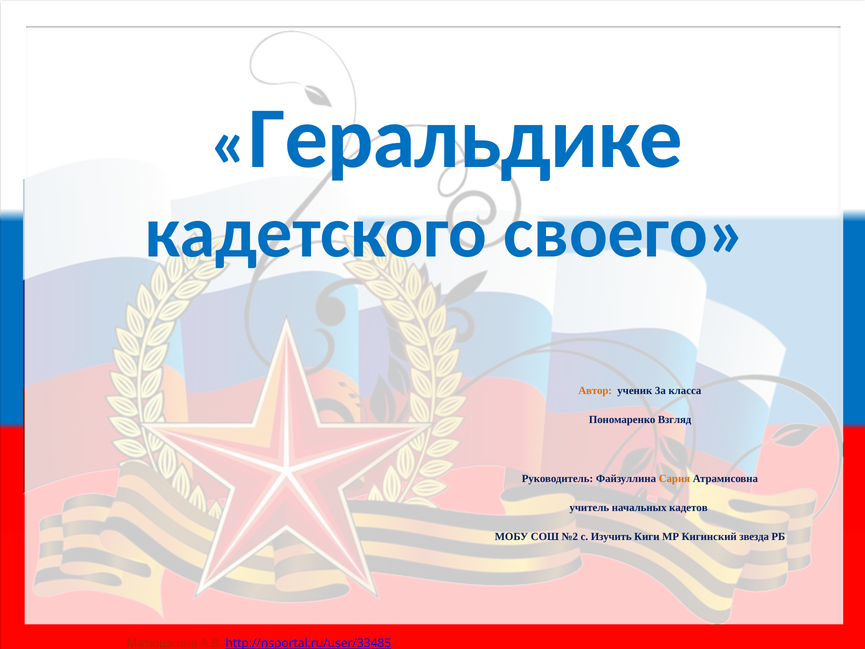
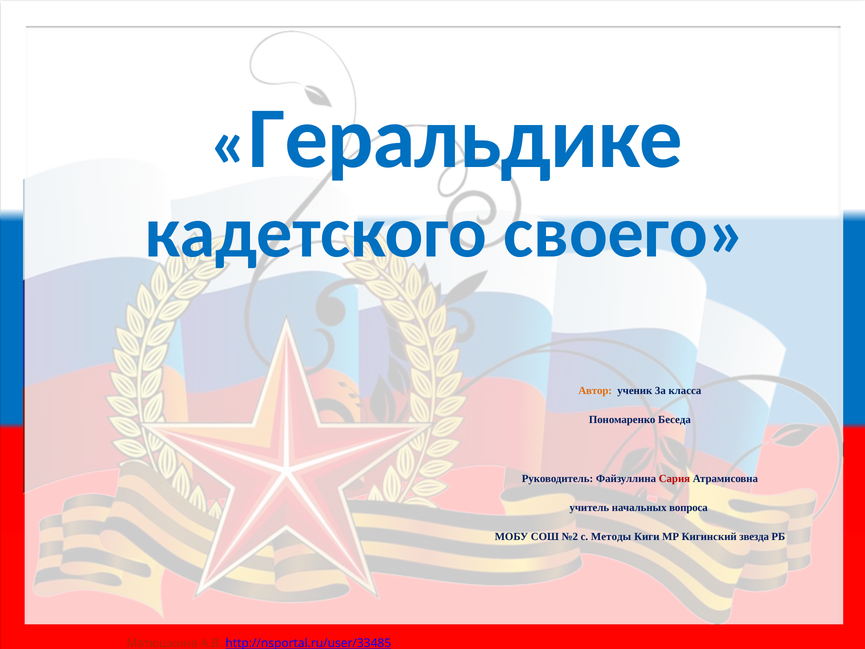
Взгляд: Взгляд -> Беседа
Сария colour: orange -> red
кадетов: кадетов -> вопроса
Изучить: Изучить -> Методы
